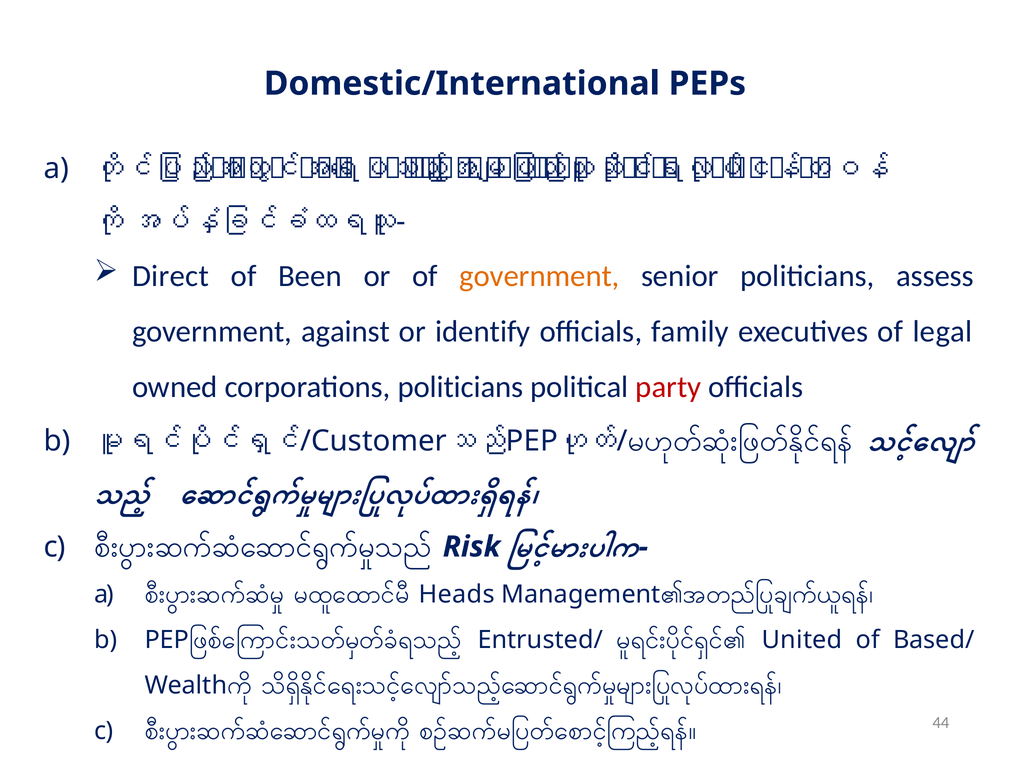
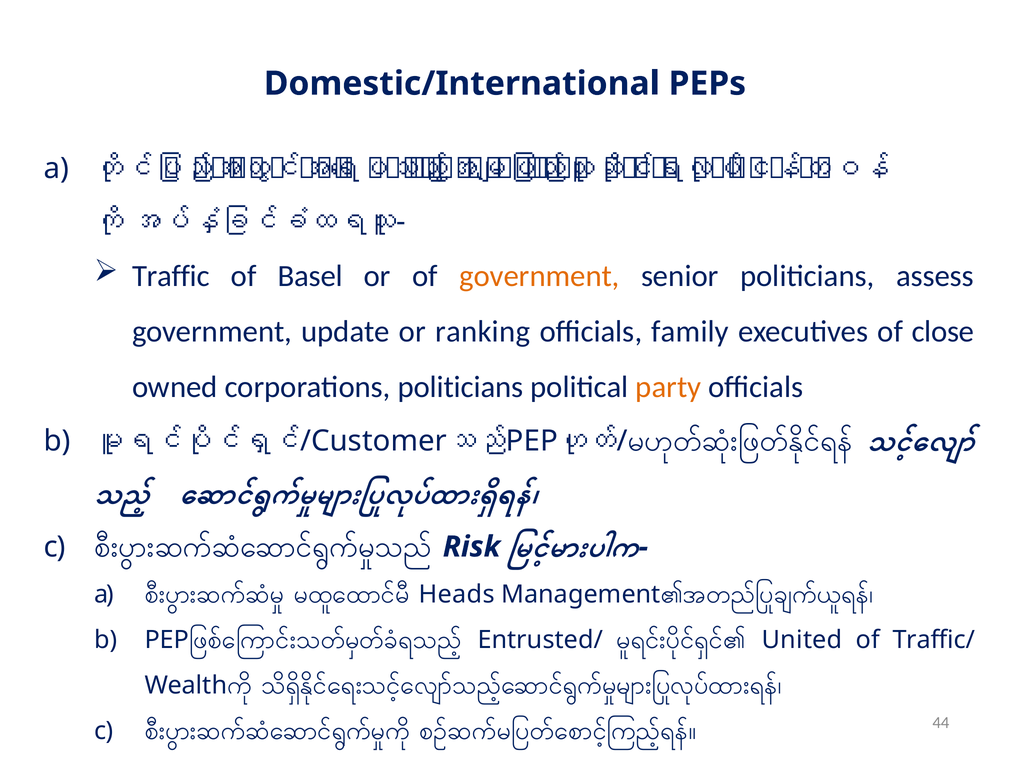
Direct: Direct -> Traffic
Been: Been -> Basel
against: against -> update
identify: identify -> ranking
legal: legal -> close
party colour: red -> orange
Based/: Based/ -> Traffic/
